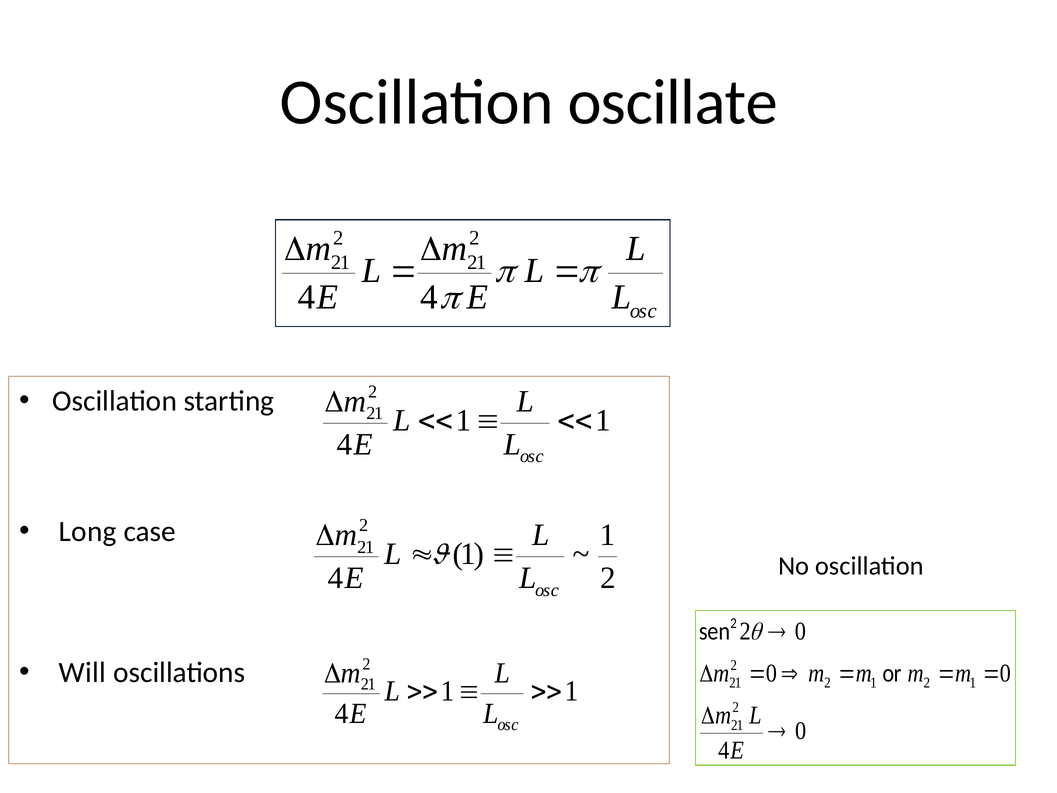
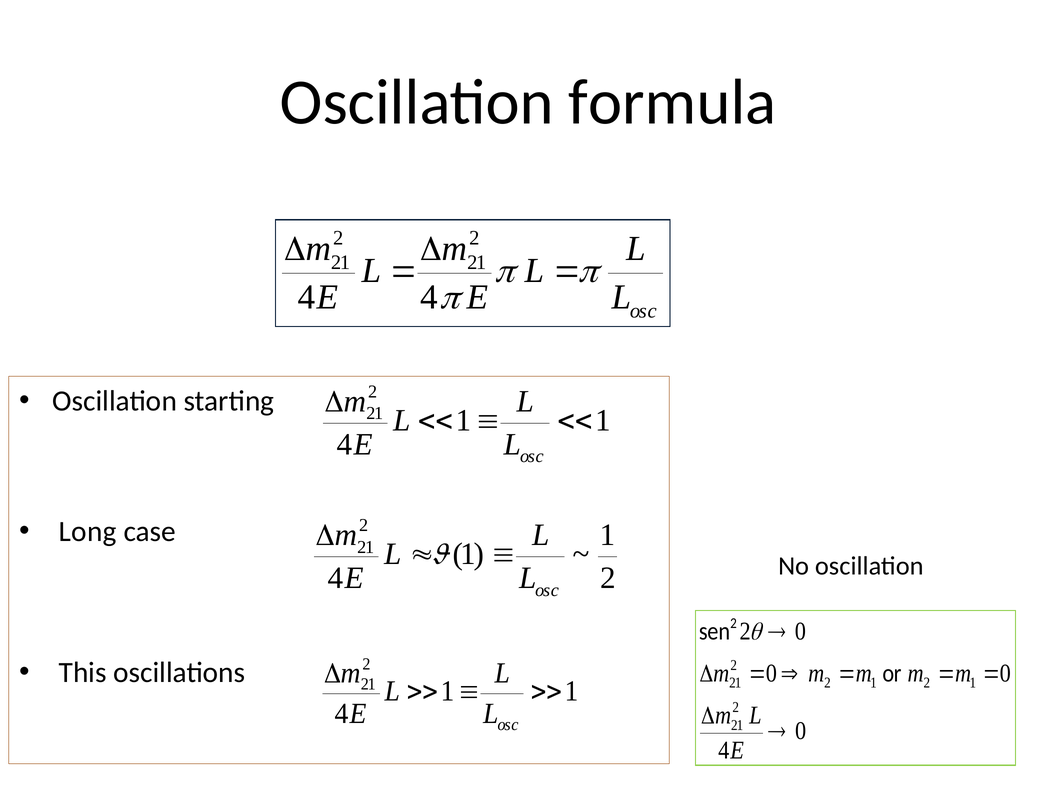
oscillate: oscillate -> formula
Will: Will -> This
